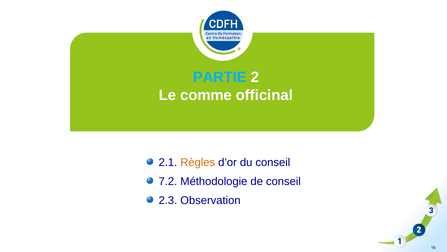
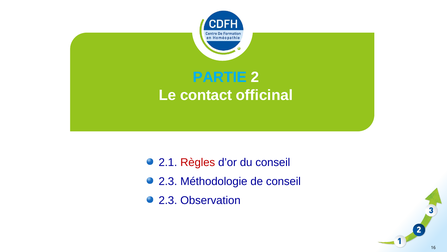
comme: comme -> contact
Règles colour: orange -> red
7.2 at (168, 181): 7.2 -> 2.3
